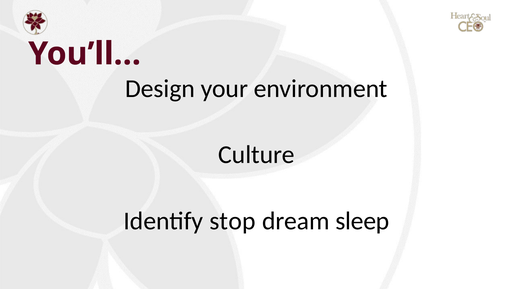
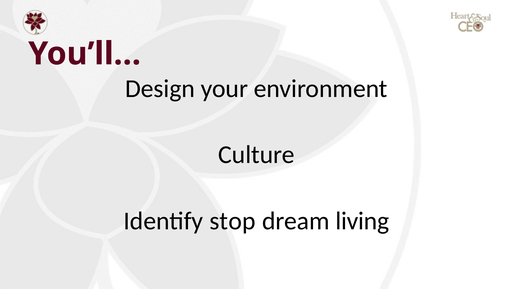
sleep: sleep -> living
